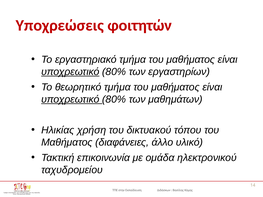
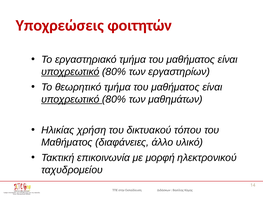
ομάδα: ομάδα -> μορφή
